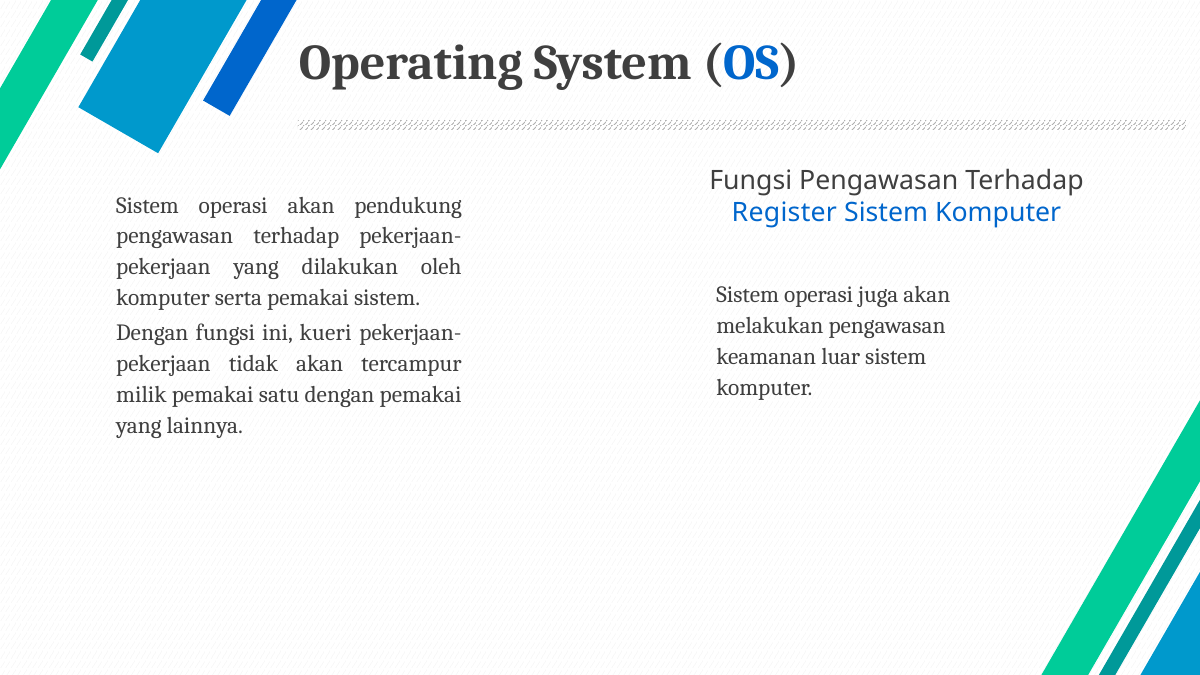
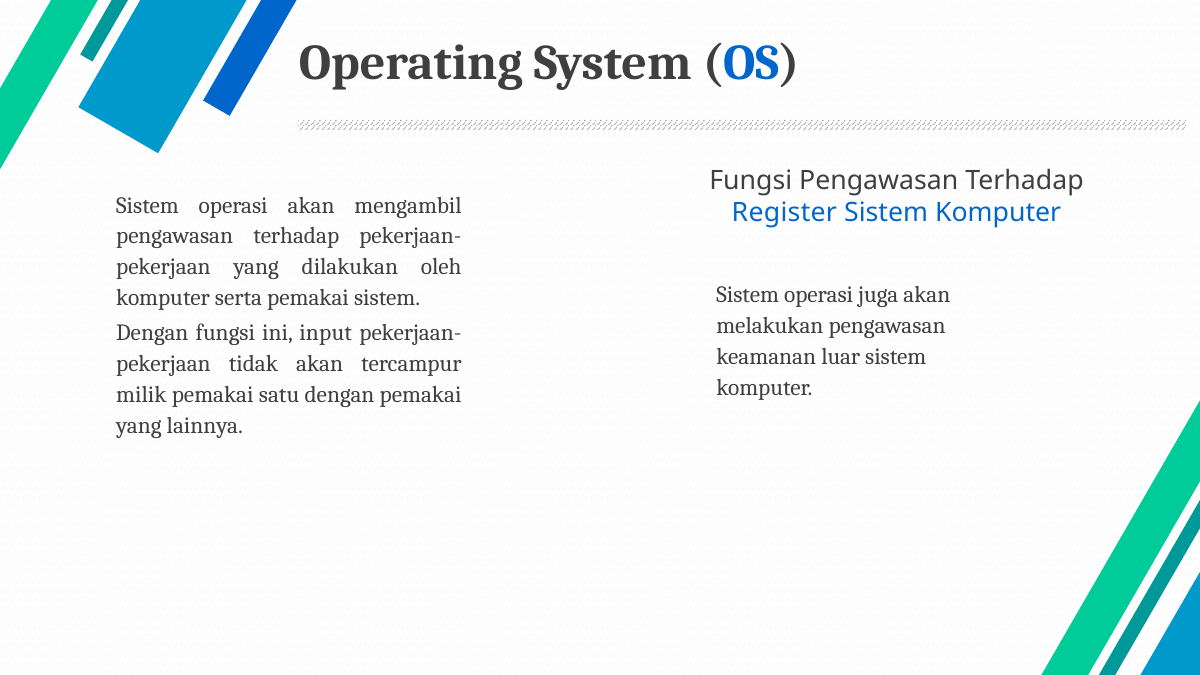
pendukung: pendukung -> mengambil
kueri: kueri -> input
